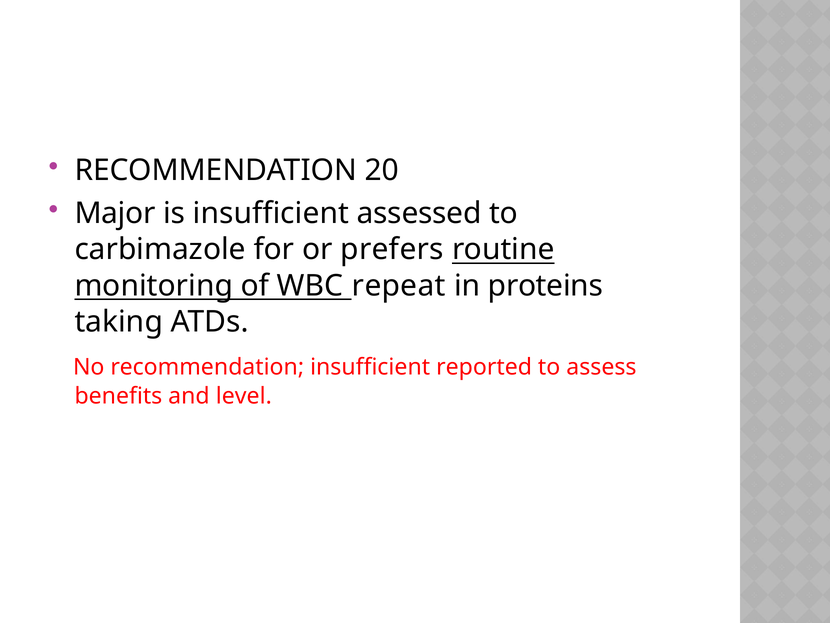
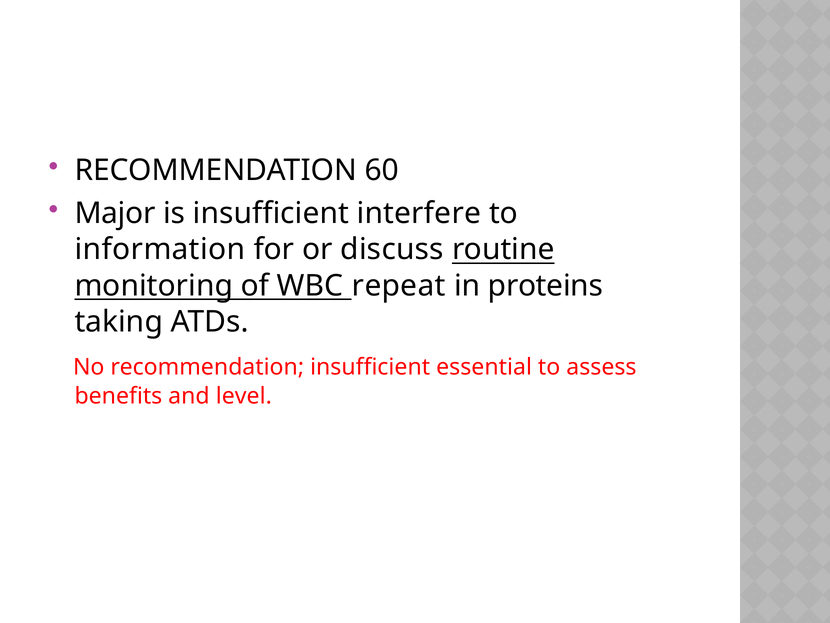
20: 20 -> 60
assessed: assessed -> interfere
carbimazole: carbimazole -> information
prefers: prefers -> discuss
reported: reported -> essential
